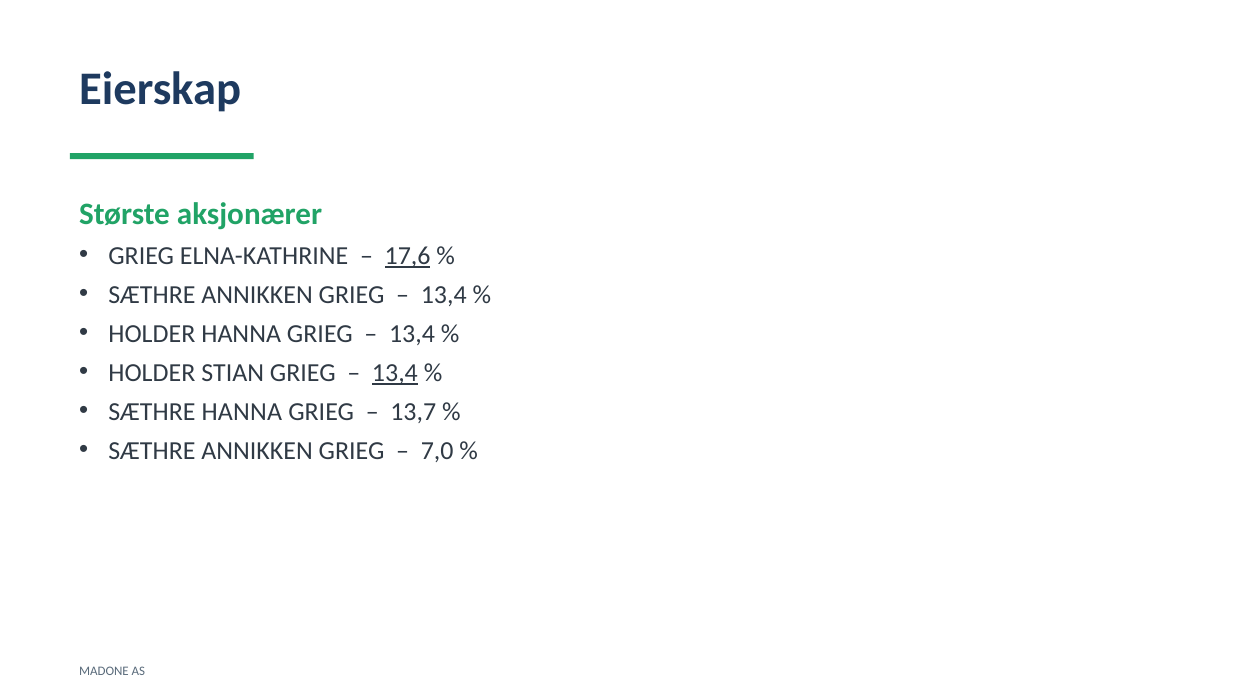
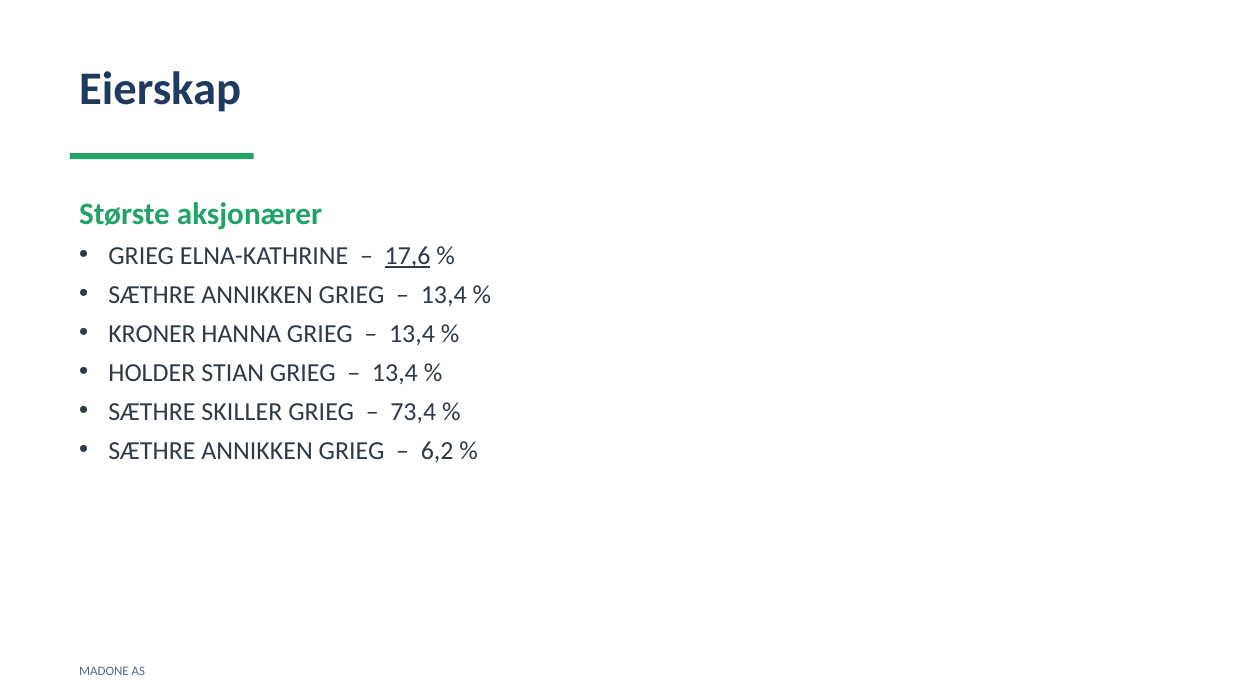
HOLDER at (152, 334): HOLDER -> KRONER
13,4 at (395, 372) underline: present -> none
SÆTHRE HANNA: HANNA -> SKILLER
13,7: 13,7 -> 73,4
7,0: 7,0 -> 6,2
